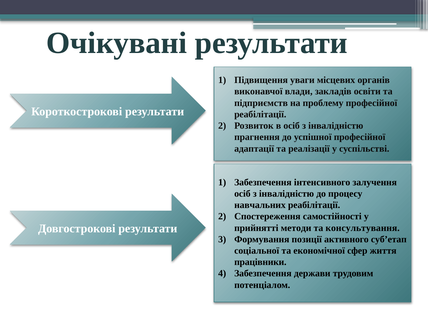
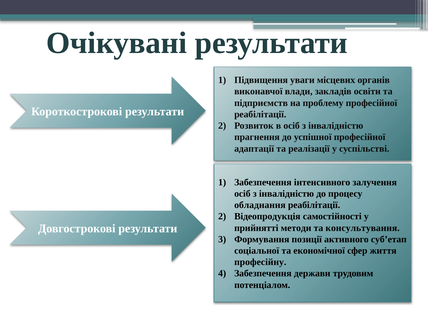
навчальних: навчальних -> обладнання
Спостереження: Спостереження -> Відеопродукція
працівники: працівники -> професійну
